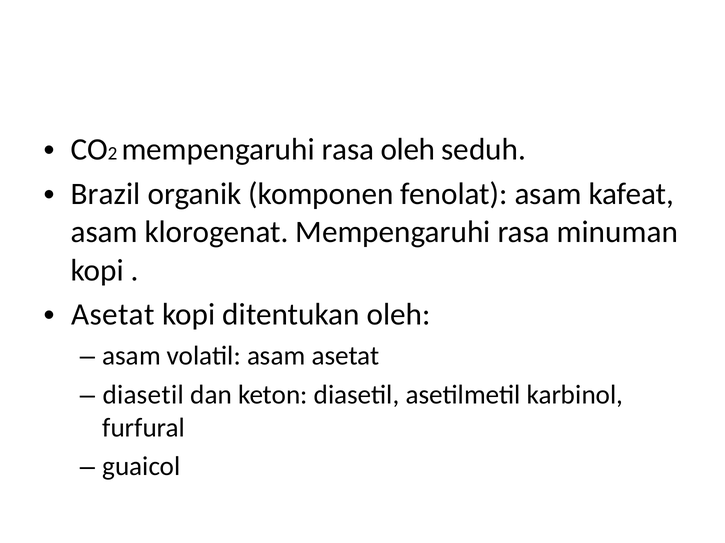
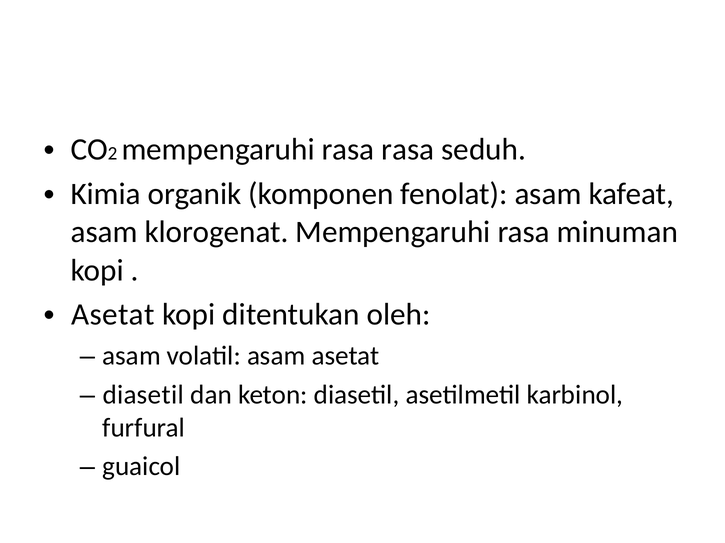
rasa oleh: oleh -> rasa
Brazil: Brazil -> Kimia
